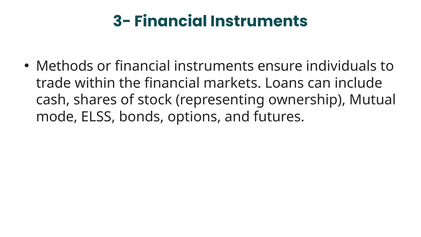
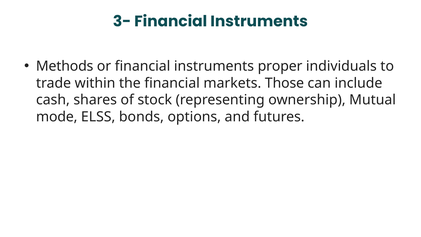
ensure: ensure -> proper
Loans: Loans -> Those
